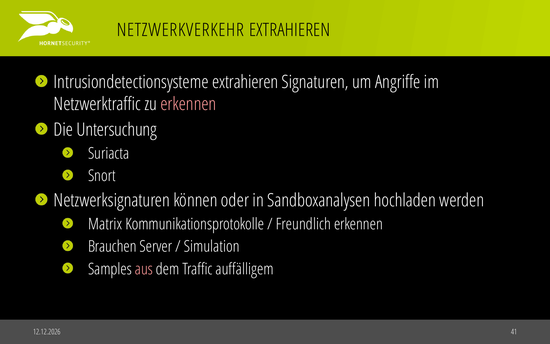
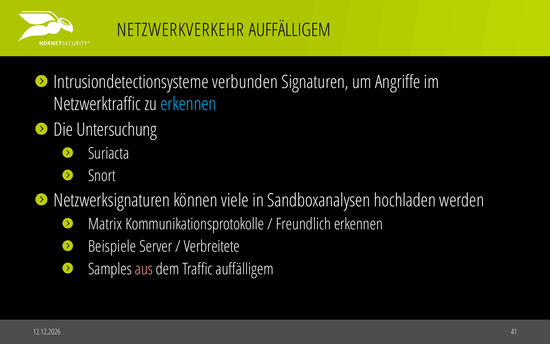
NETZWERKVERKEHR EXTRAHIEREN: EXTRAHIEREN -> AUFFÄLLIGEM
Intrusiondetectionsysteme extrahieren: extrahieren -> verbunden
erkennen at (188, 104) colour: pink -> light blue
oder: oder -> viele
Brauchen: Brauchen -> Beispiele
Simulation: Simulation -> Verbreitete
